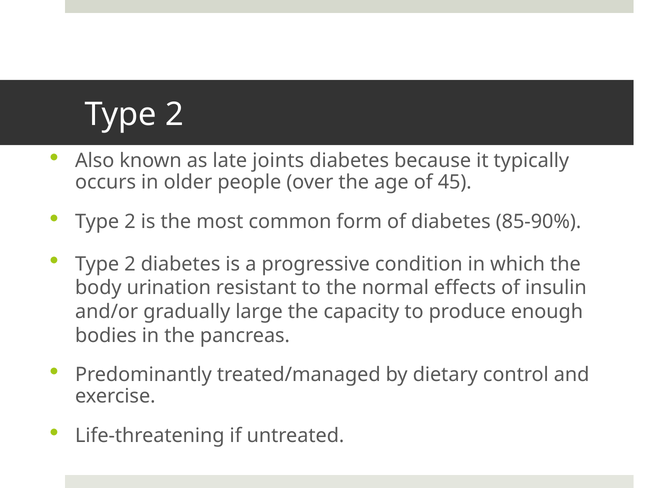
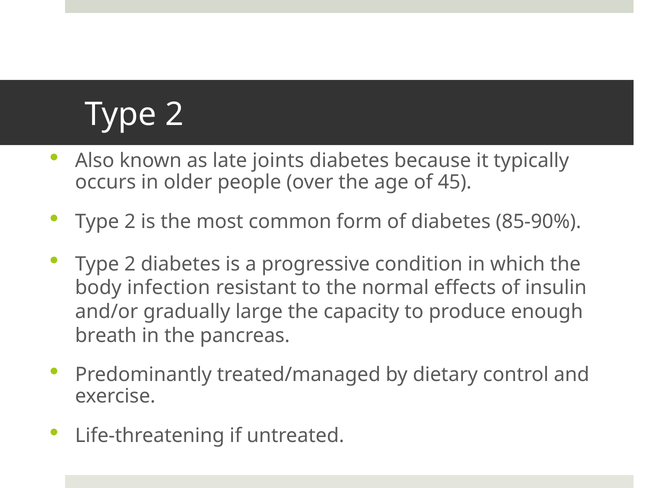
urination: urination -> infection
bodies: bodies -> breath
